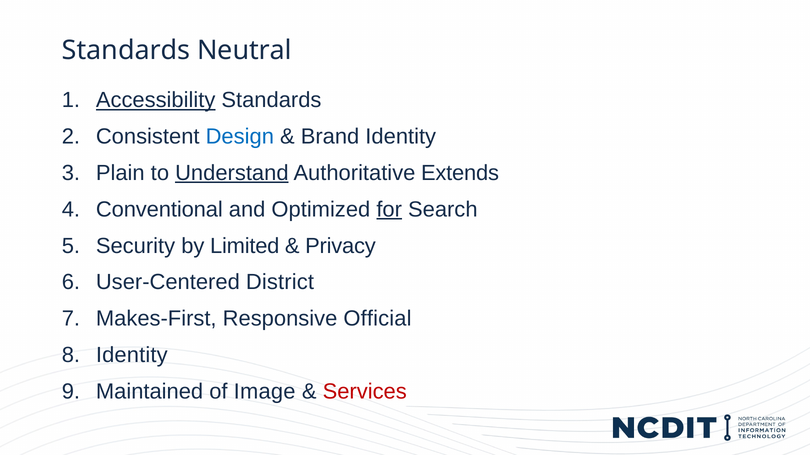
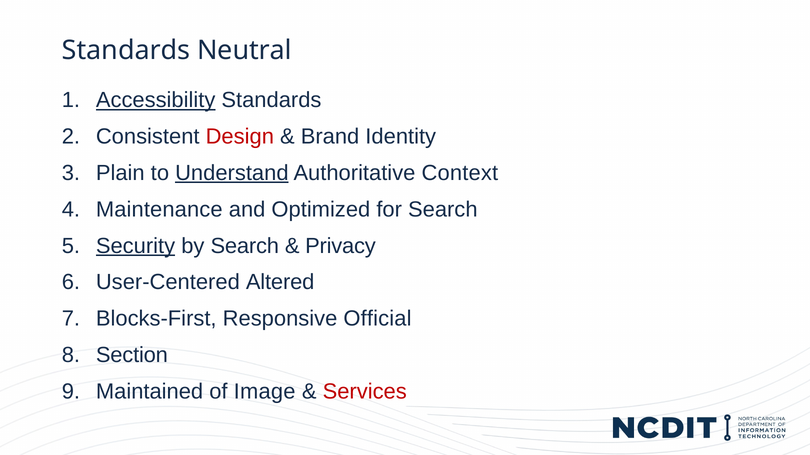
Design colour: blue -> red
Extends: Extends -> Context
Conventional: Conventional -> Maintenance
for underline: present -> none
Security underline: none -> present
by Limited: Limited -> Search
District: District -> Altered
Makes-First: Makes-First -> Blocks-First
Identity at (132, 355): Identity -> Section
